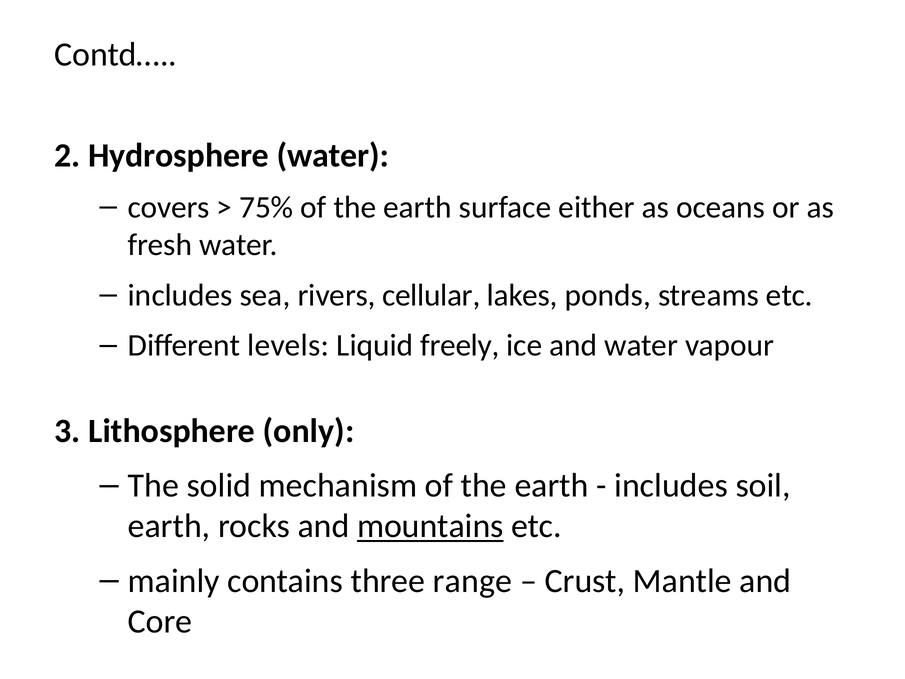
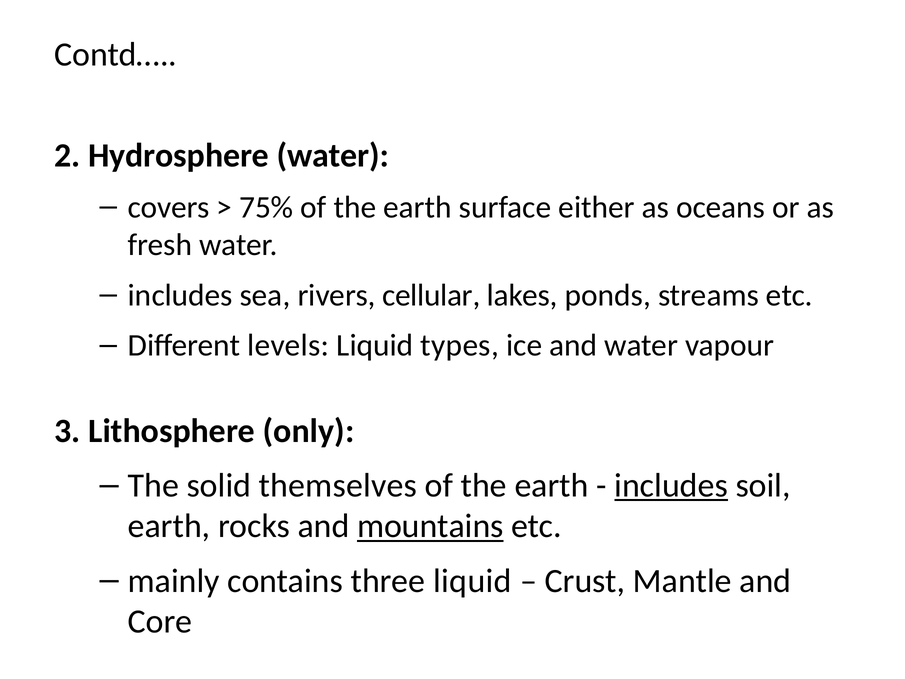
freely: freely -> types
mechanism: mechanism -> themselves
includes at (671, 485) underline: none -> present
three range: range -> liquid
